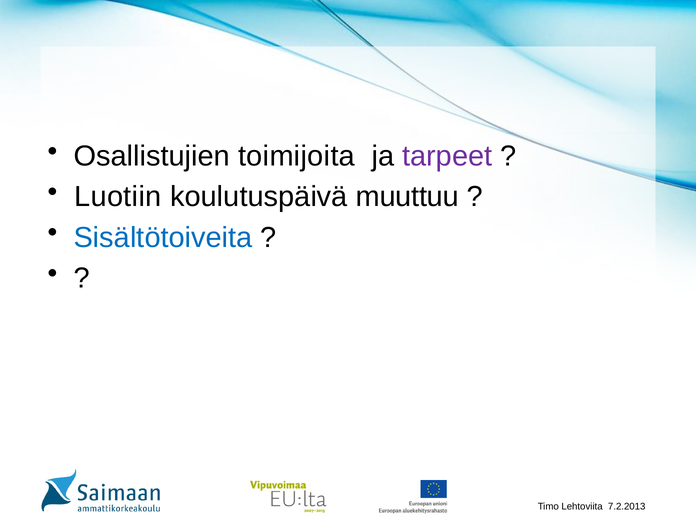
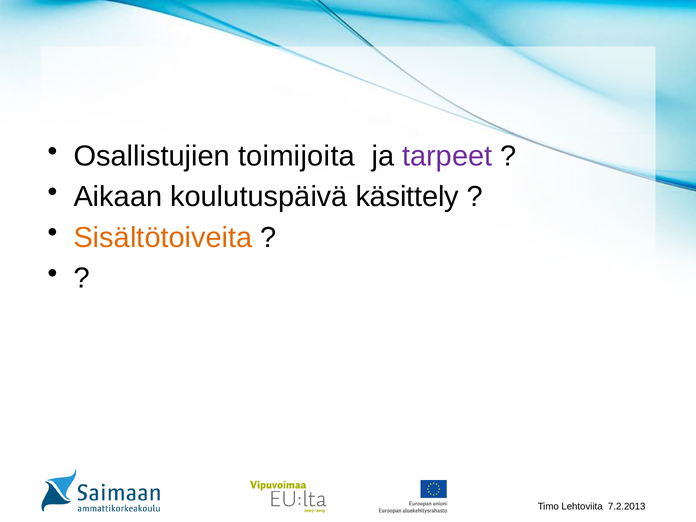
Luotiin: Luotiin -> Aikaan
muuttuu: muuttuu -> käsittely
Sisältötoiveita colour: blue -> orange
